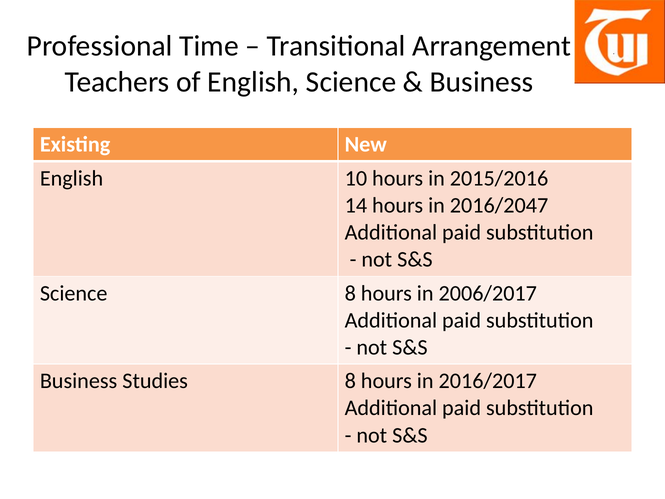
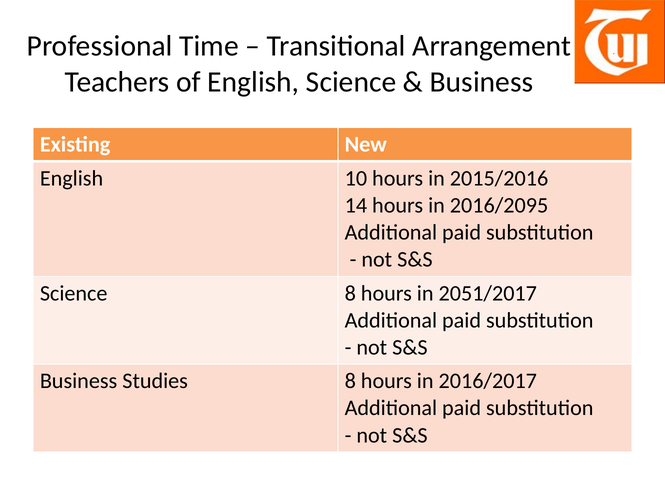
2016/2047: 2016/2047 -> 2016/2095
2006/2017: 2006/2017 -> 2051/2017
